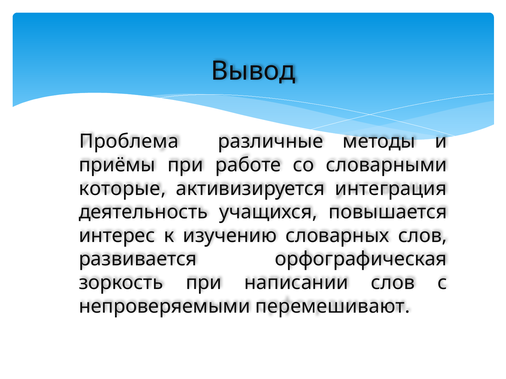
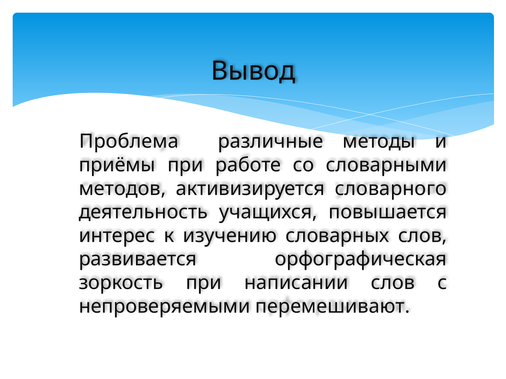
которые: которые -> методов
интеграция: интеграция -> словарного
